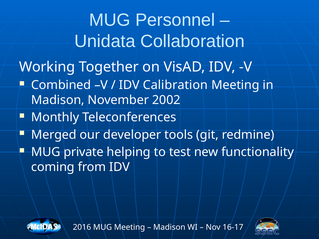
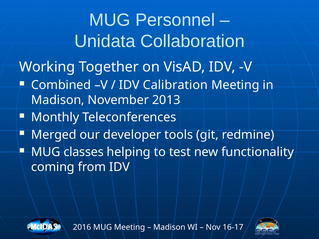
2002: 2002 -> 2013
private: private -> classes
